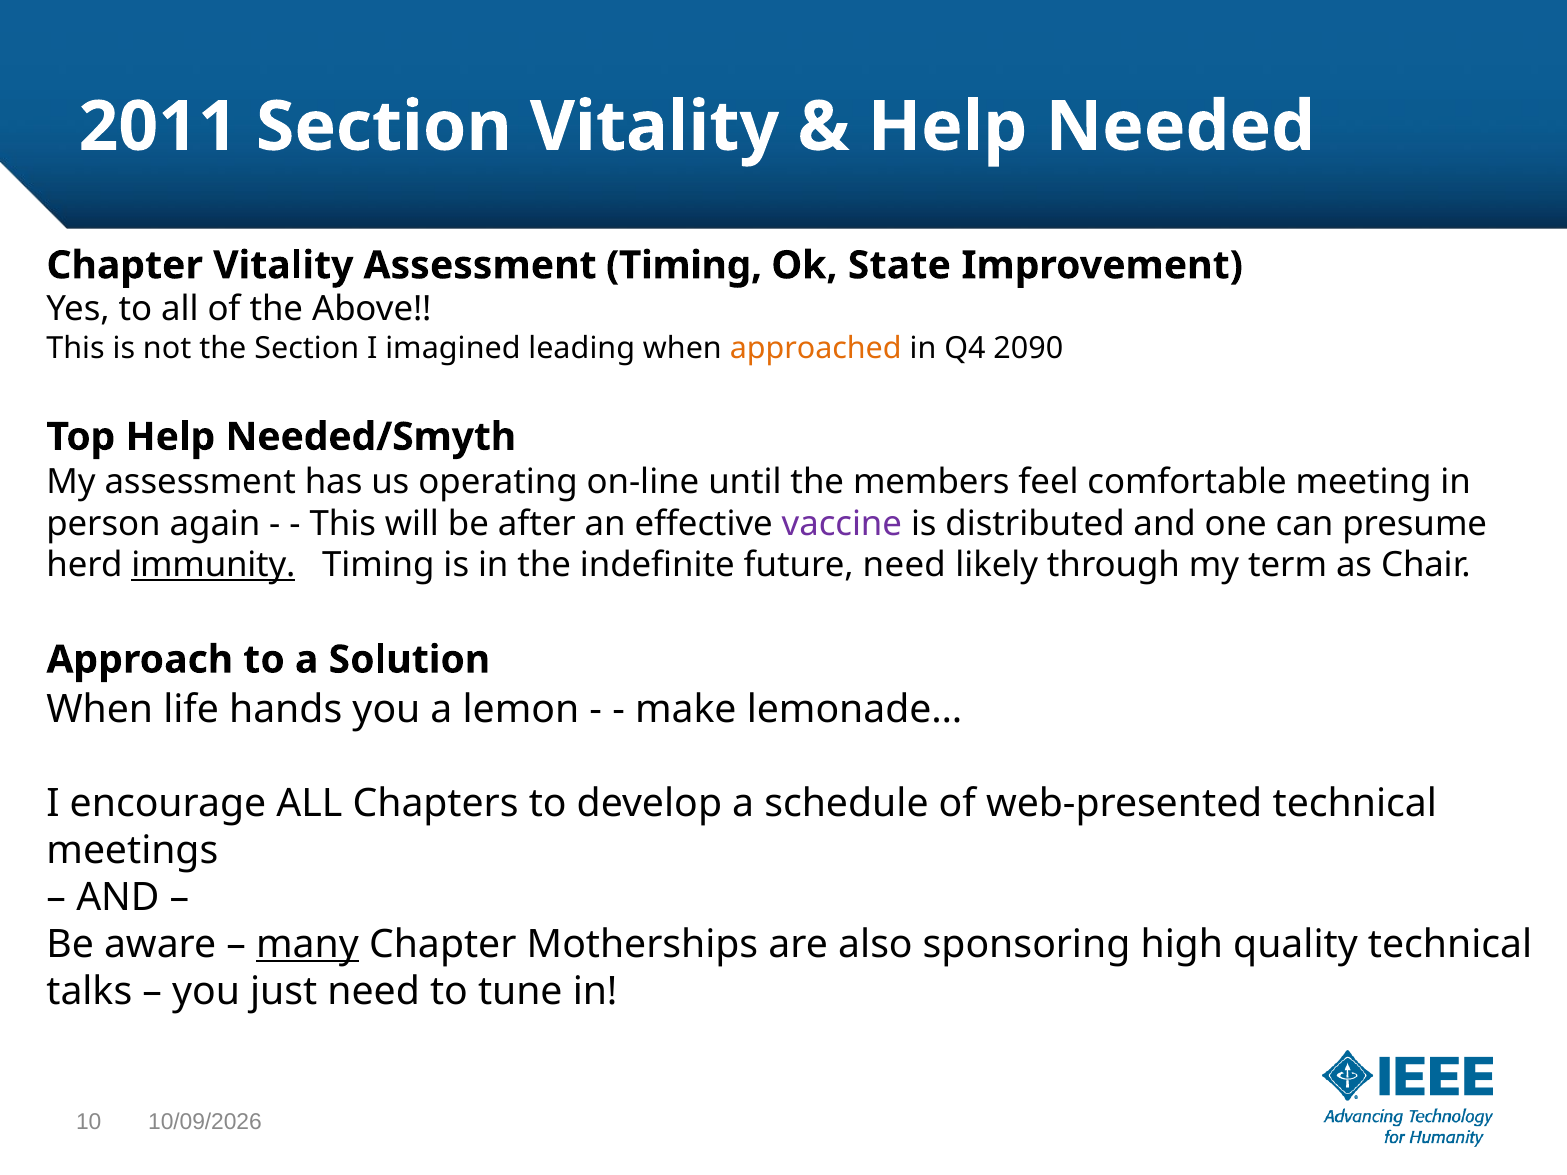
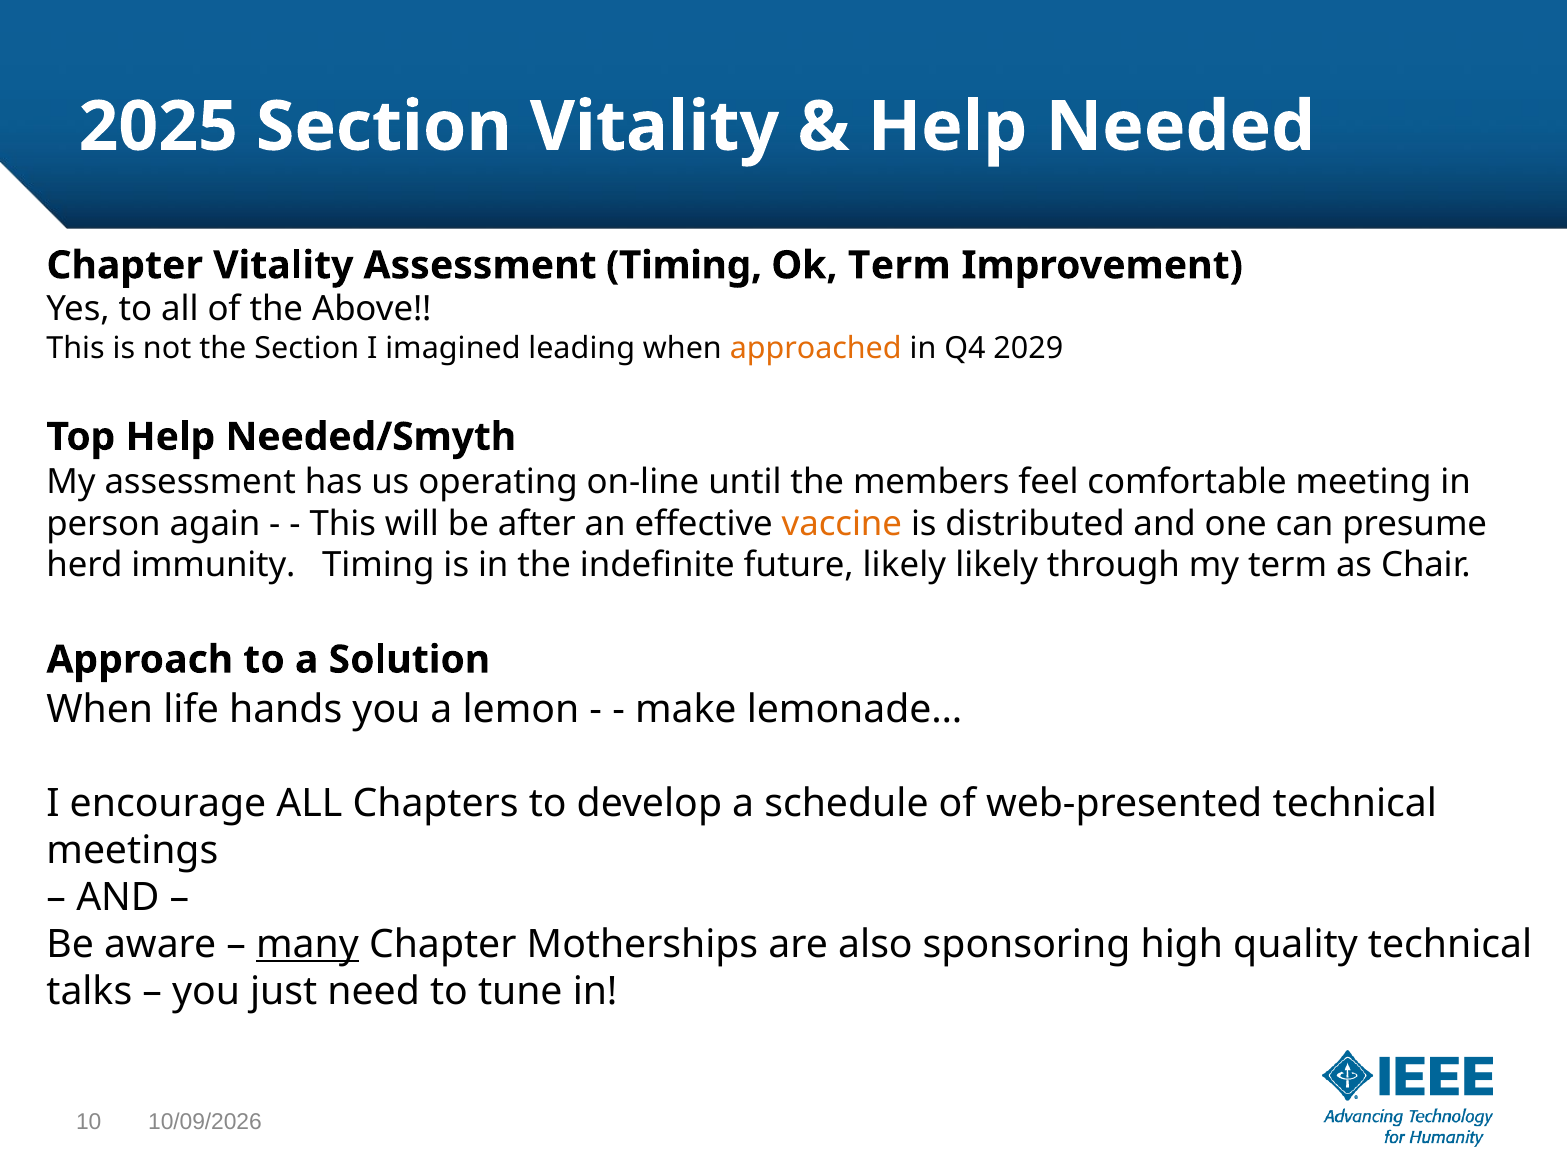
2011: 2011 -> 2025
Ok State: State -> Term
2090: 2090 -> 2029
vaccine colour: purple -> orange
immunity underline: present -> none
future need: need -> likely
